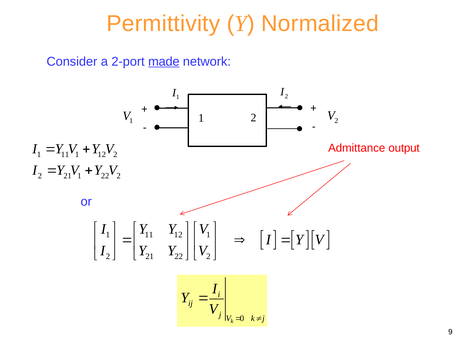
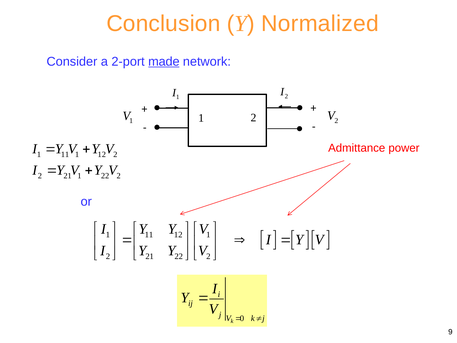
Permittivity: Permittivity -> Conclusion
output: output -> power
